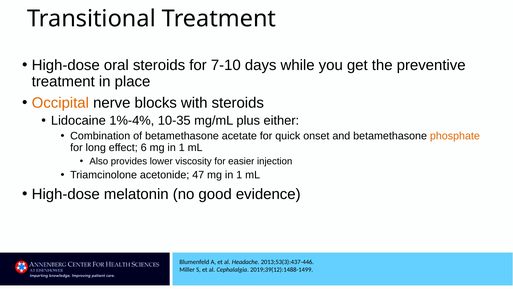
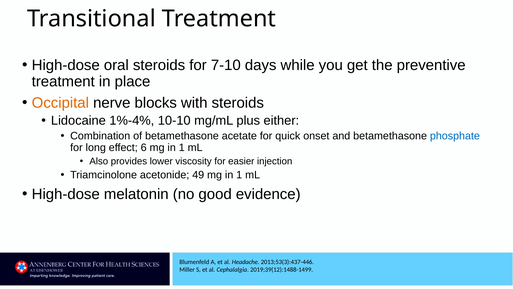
10-35: 10-35 -> 10-10
phosphate colour: orange -> blue
47: 47 -> 49
